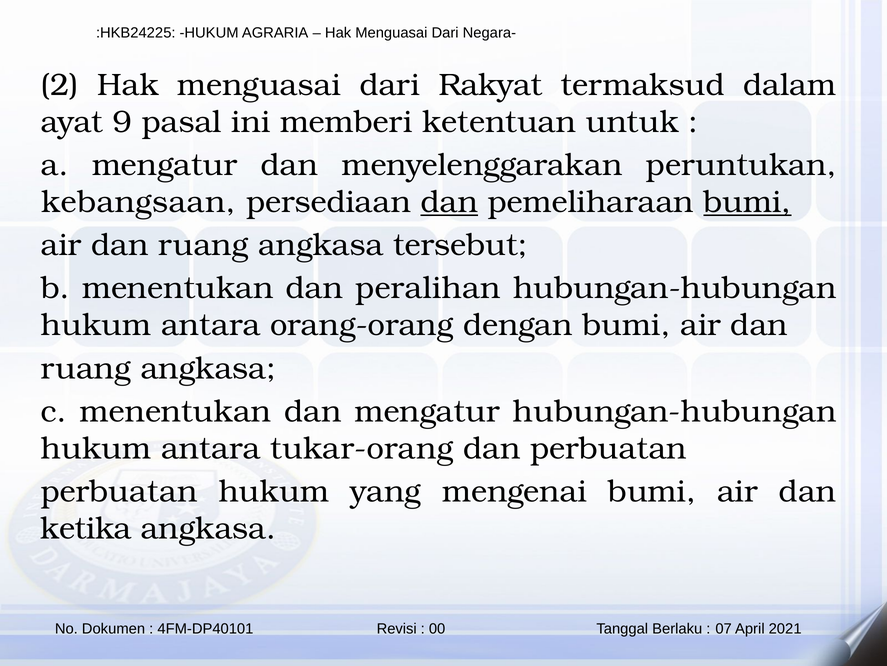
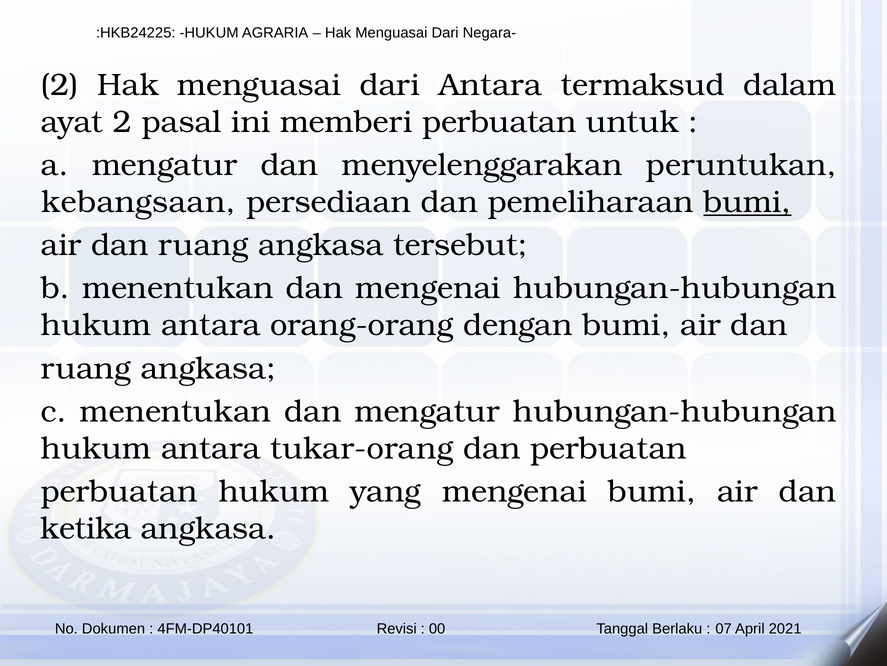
dari Rakyat: Rakyat -> Antara
ayat 9: 9 -> 2
memberi ketentuan: ketentuan -> perbuatan
dan at (449, 202) underline: present -> none
dan peralihan: peralihan -> mengenai
